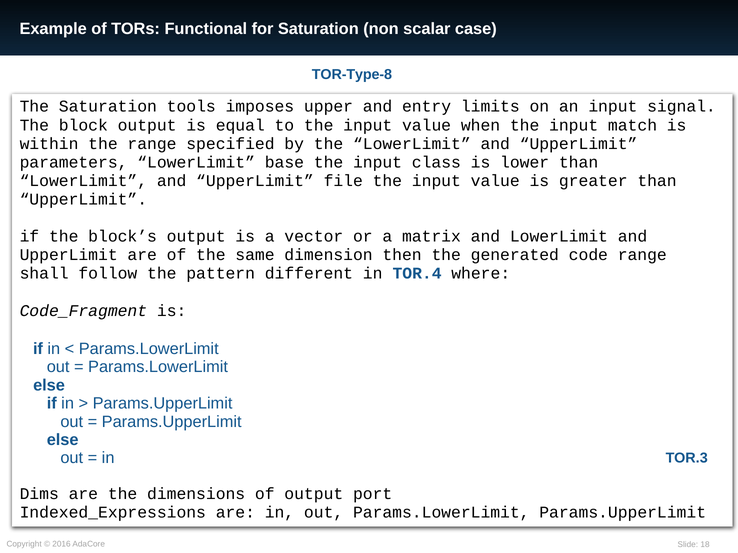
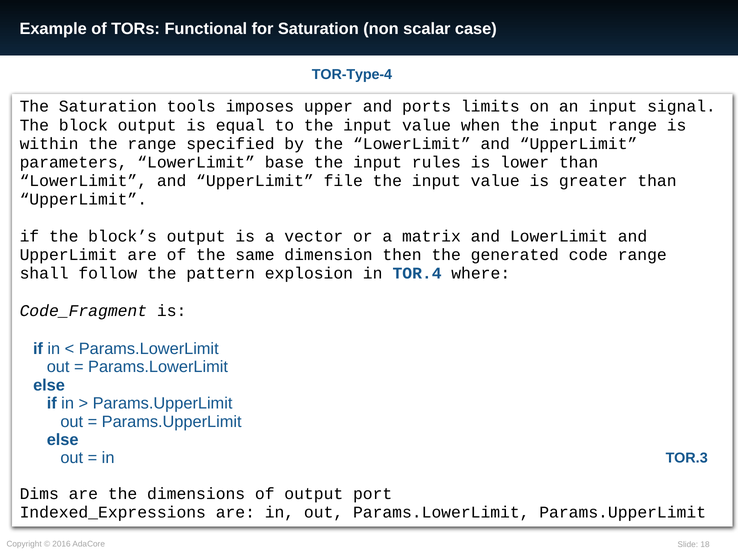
TOR-Type-8: TOR-Type-8 -> TOR-Type-4
entry: entry -> ports
input match: match -> range
class: class -> rules
different: different -> explosion
